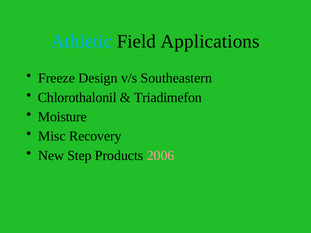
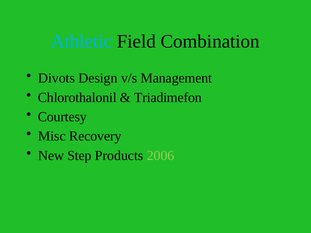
Applications: Applications -> Combination
Freeze: Freeze -> Divots
Southeastern: Southeastern -> Management
Moisture: Moisture -> Courtesy
2006 colour: pink -> light green
